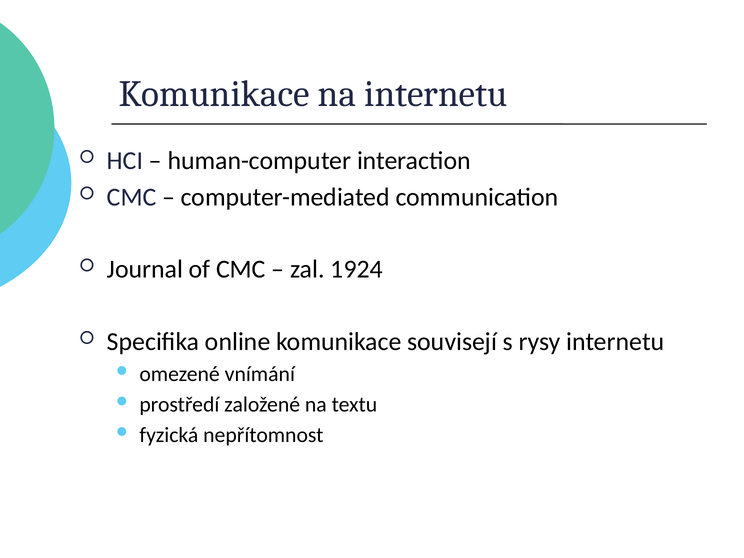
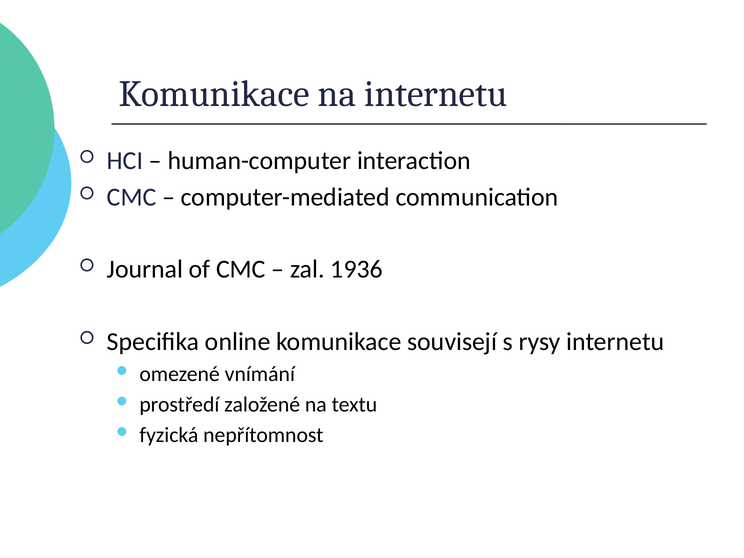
1924: 1924 -> 1936
